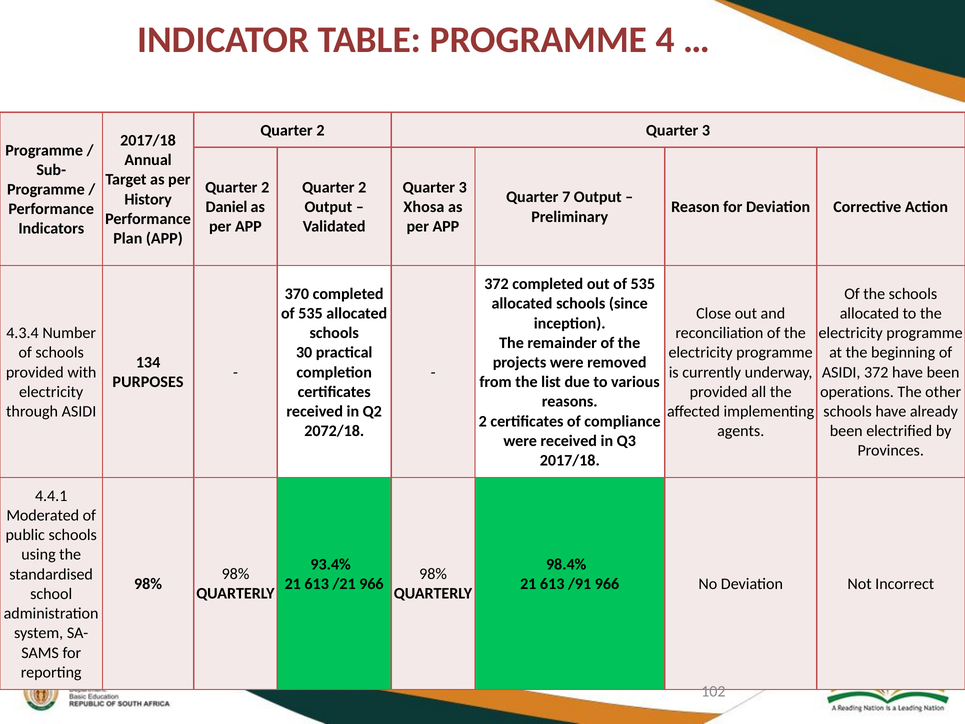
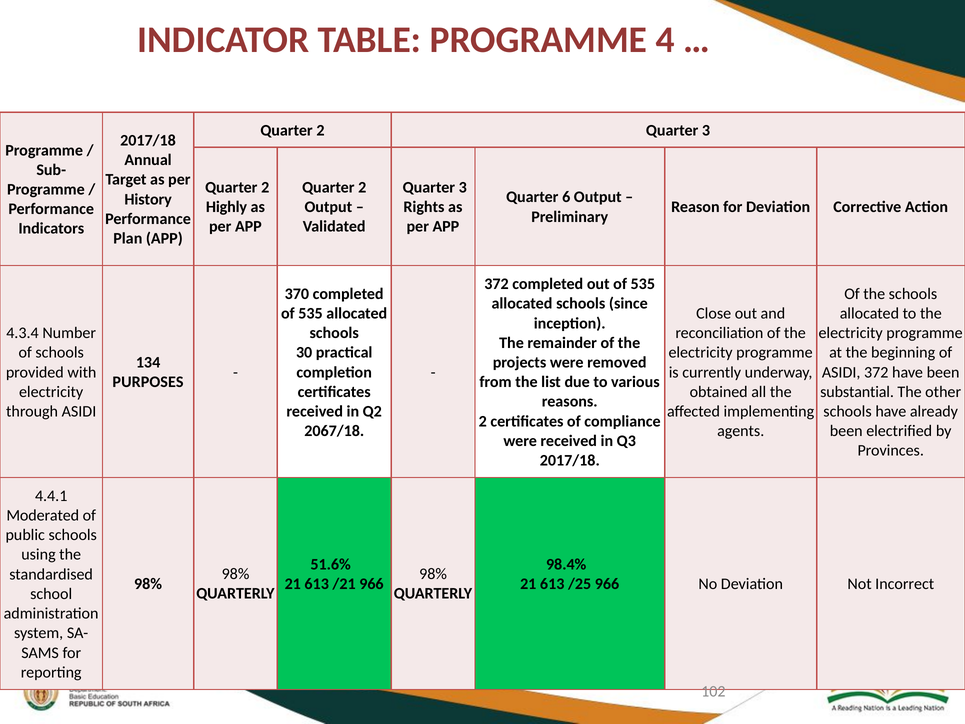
7: 7 -> 6
Daniel: Daniel -> Highly
Xhosa: Xhosa -> Rights
provided at (719, 392): provided -> obtained
operations: operations -> substantial
2072/18: 2072/18 -> 2067/18
93.4%: 93.4% -> 51.6%
/91: /91 -> /25
